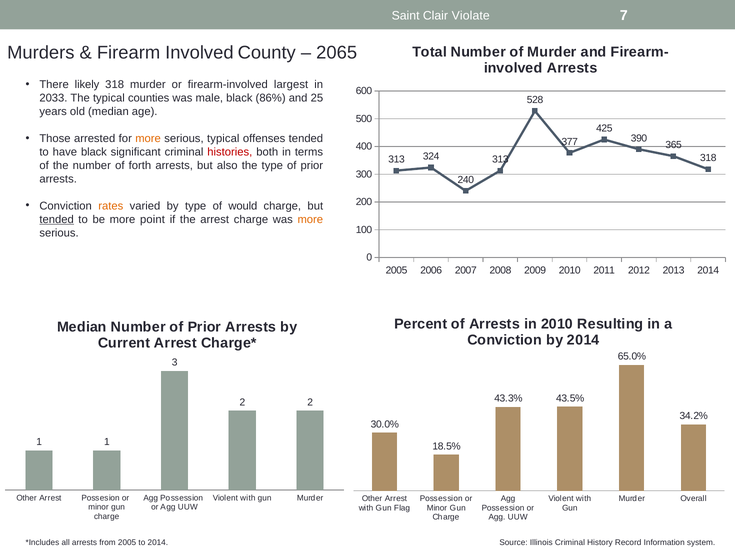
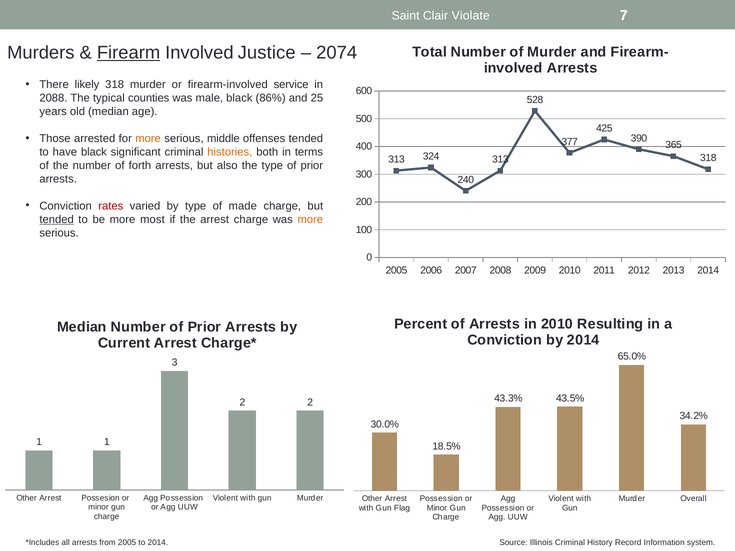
Firearm underline: none -> present
County: County -> Justice
2065: 2065 -> 2074
largest: largest -> service
2033: 2033 -> 2088
serious typical: typical -> middle
histories colour: red -> orange
rates colour: orange -> red
would: would -> made
point: point -> most
